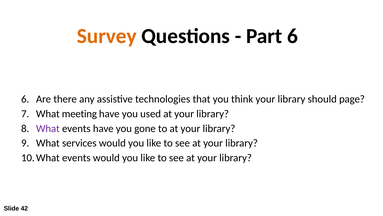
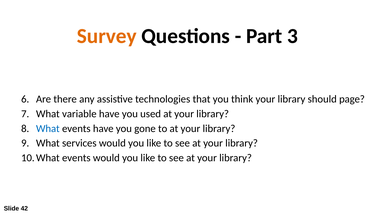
Part 6: 6 -> 3
meeting: meeting -> variable
What at (48, 128) colour: purple -> blue
